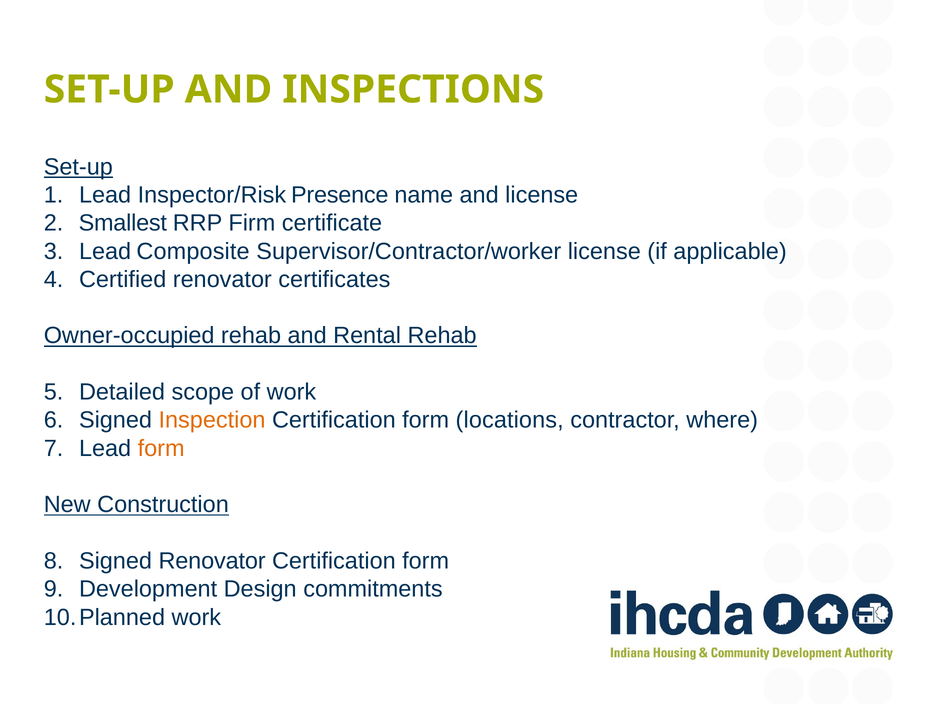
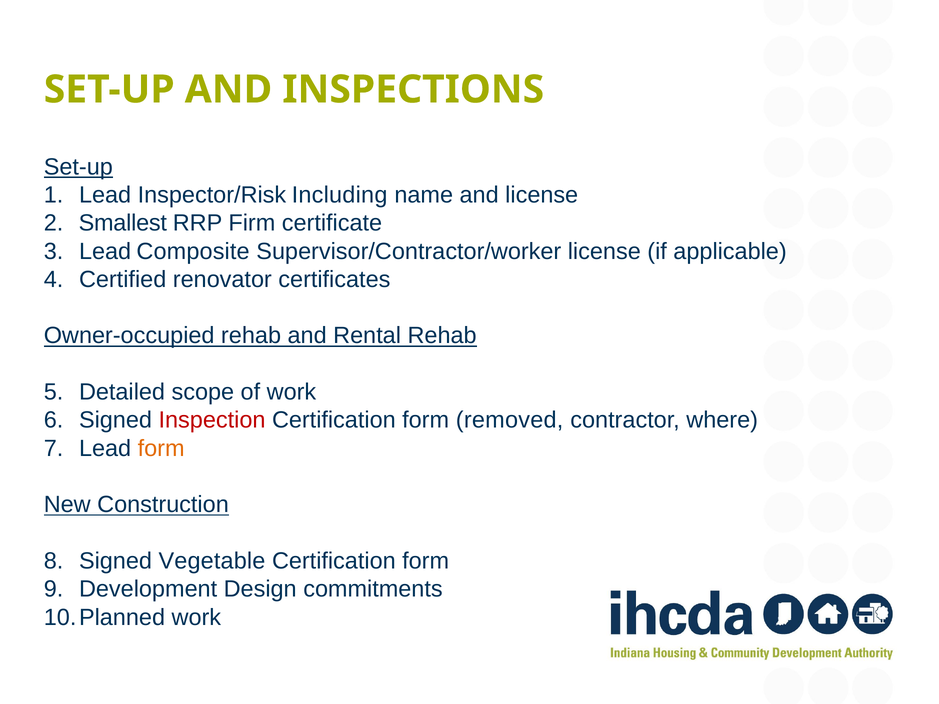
Presence: Presence -> Including
Inspection colour: orange -> red
locations: locations -> removed
Signed Renovator: Renovator -> Vegetable
